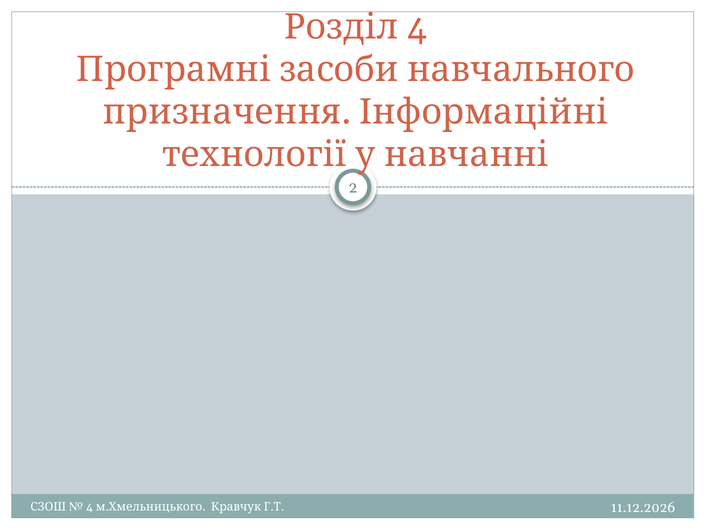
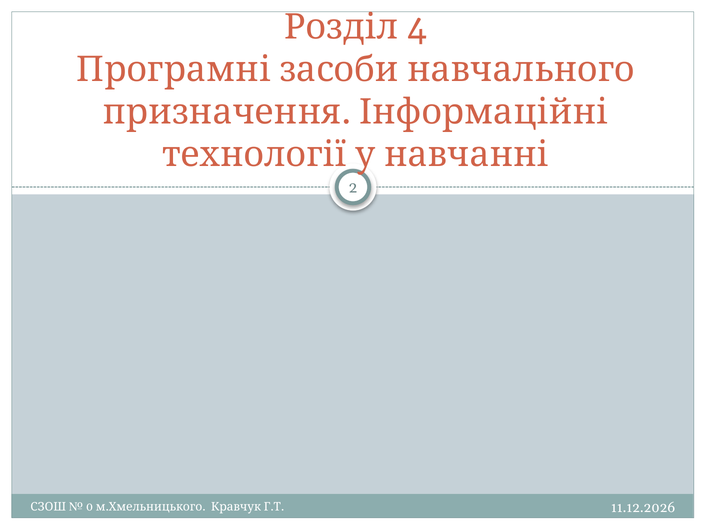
4 at (89, 506): 4 -> 0
